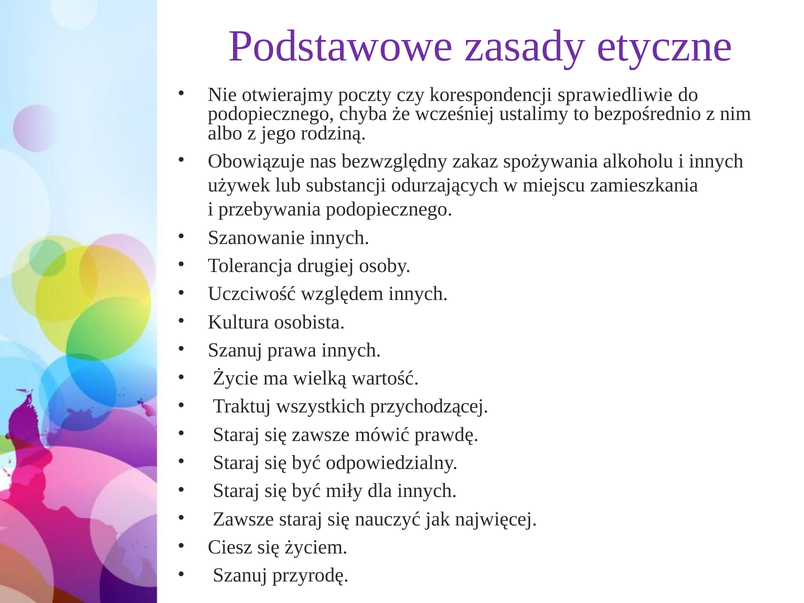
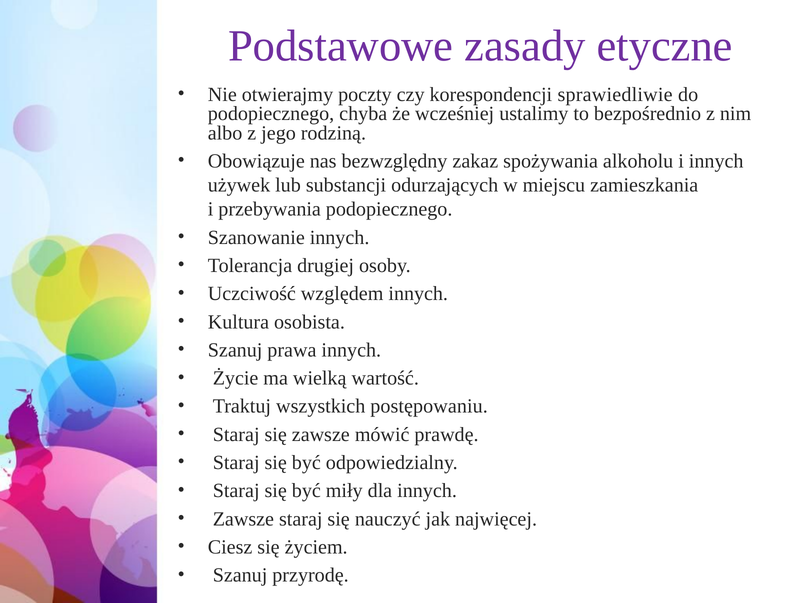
przychodzącej: przychodzącej -> postępowaniu
